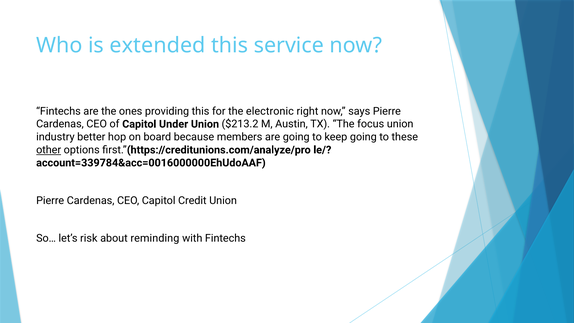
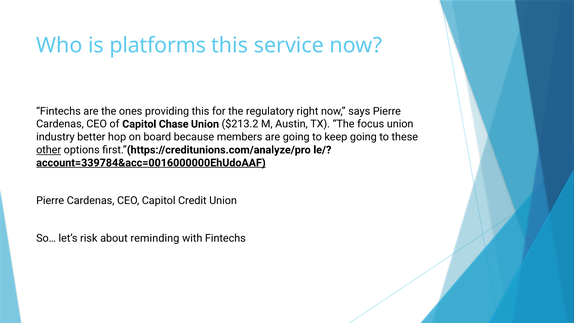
extended: extended -> platforms
electronic: electronic -> regulatory
Under: Under -> Chase
account=339784&acc=0016000000EhUdoAAF underline: none -> present
